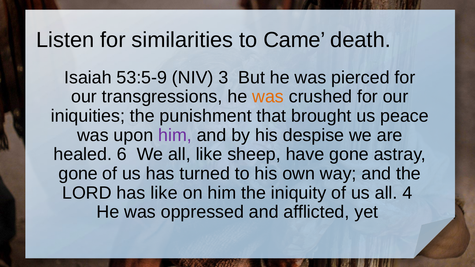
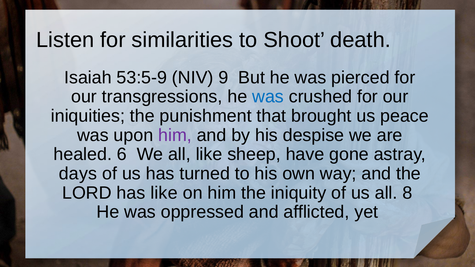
Came: Came -> Shoot
3: 3 -> 9
was at (268, 97) colour: orange -> blue
gone at (78, 174): gone -> days
4: 4 -> 8
